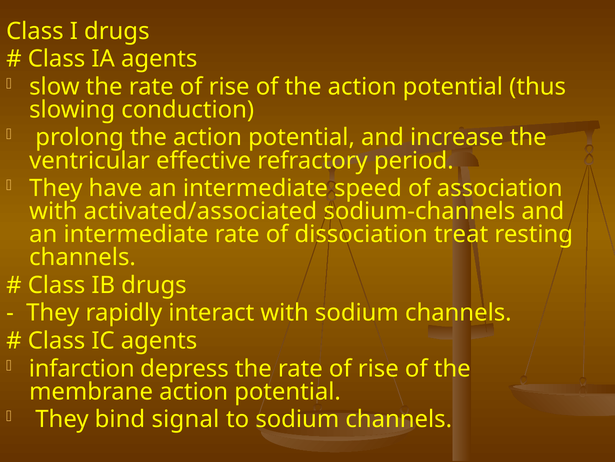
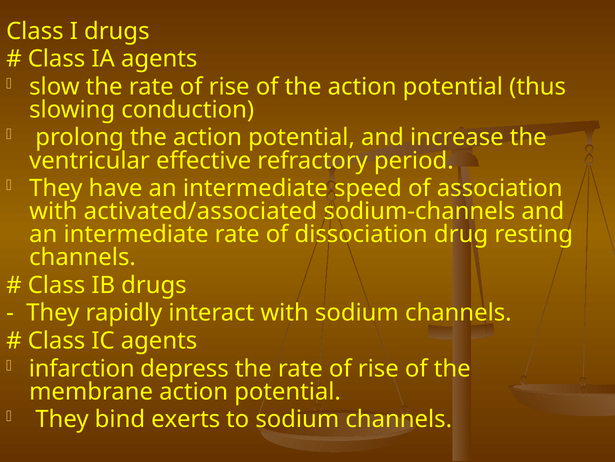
treat: treat -> drug
signal: signal -> exerts
